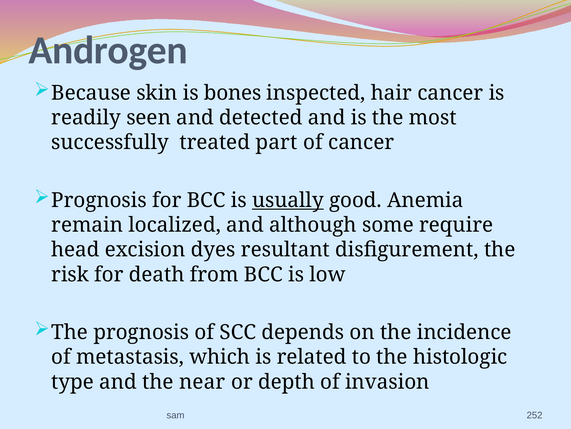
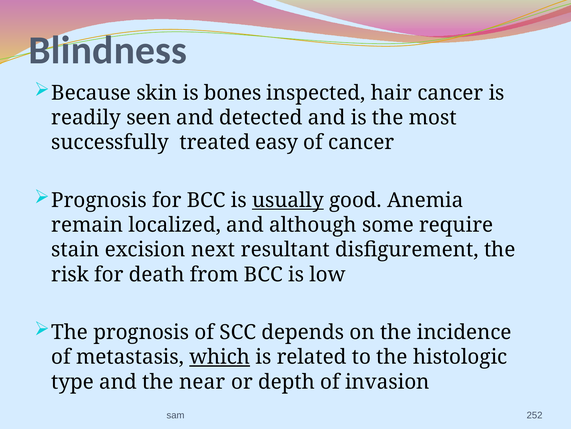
Androgen: Androgen -> Blindness
part: part -> easy
head: head -> stain
dyes: dyes -> next
which underline: none -> present
